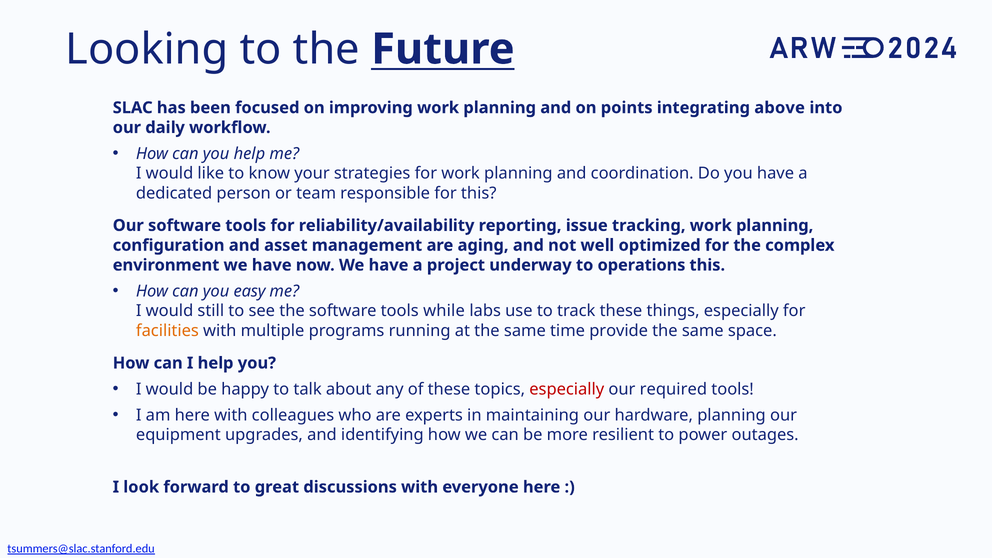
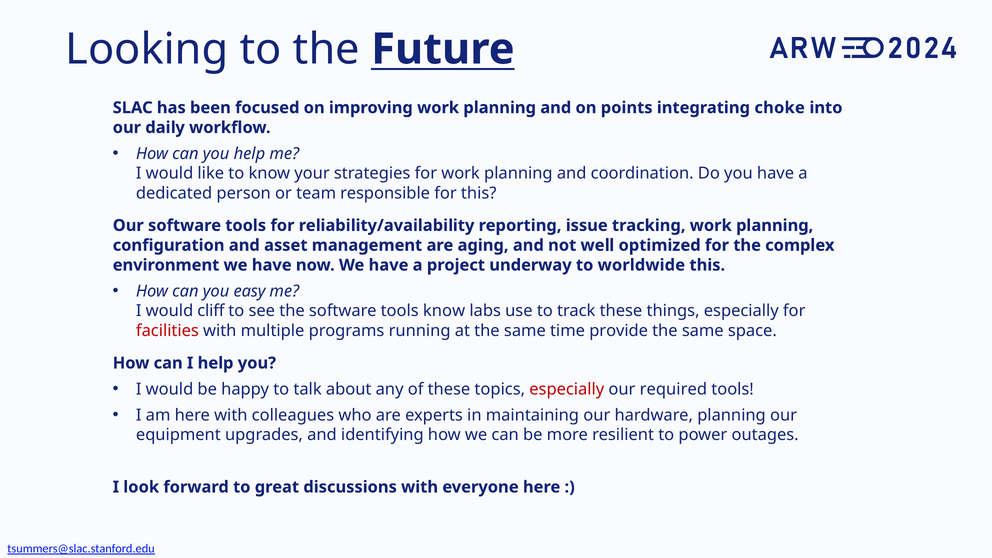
above: above -> choke
operations: operations -> worldwide
still: still -> cliff
tools while: while -> know
facilities colour: orange -> red
